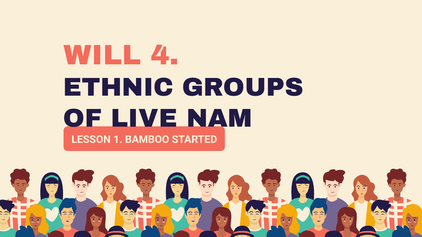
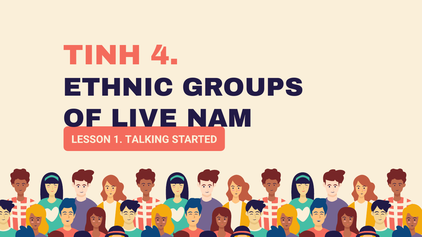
WILL: WILL -> TINH
BAMBOO: BAMBOO -> TALKING
